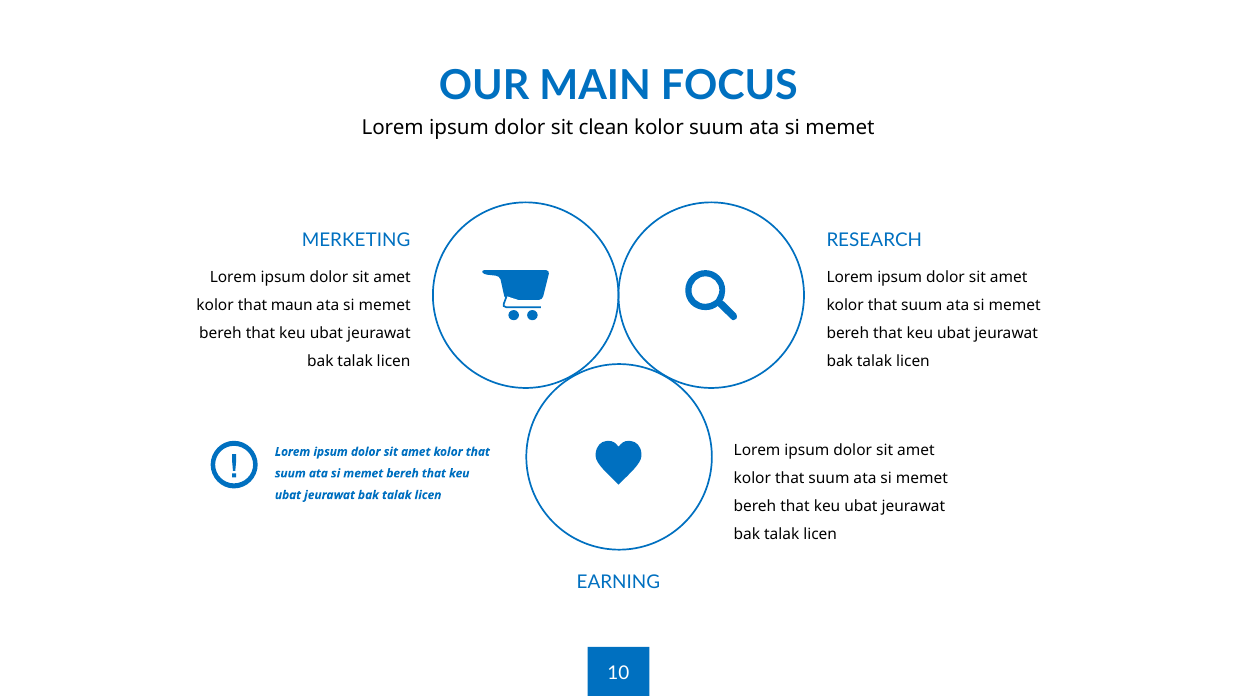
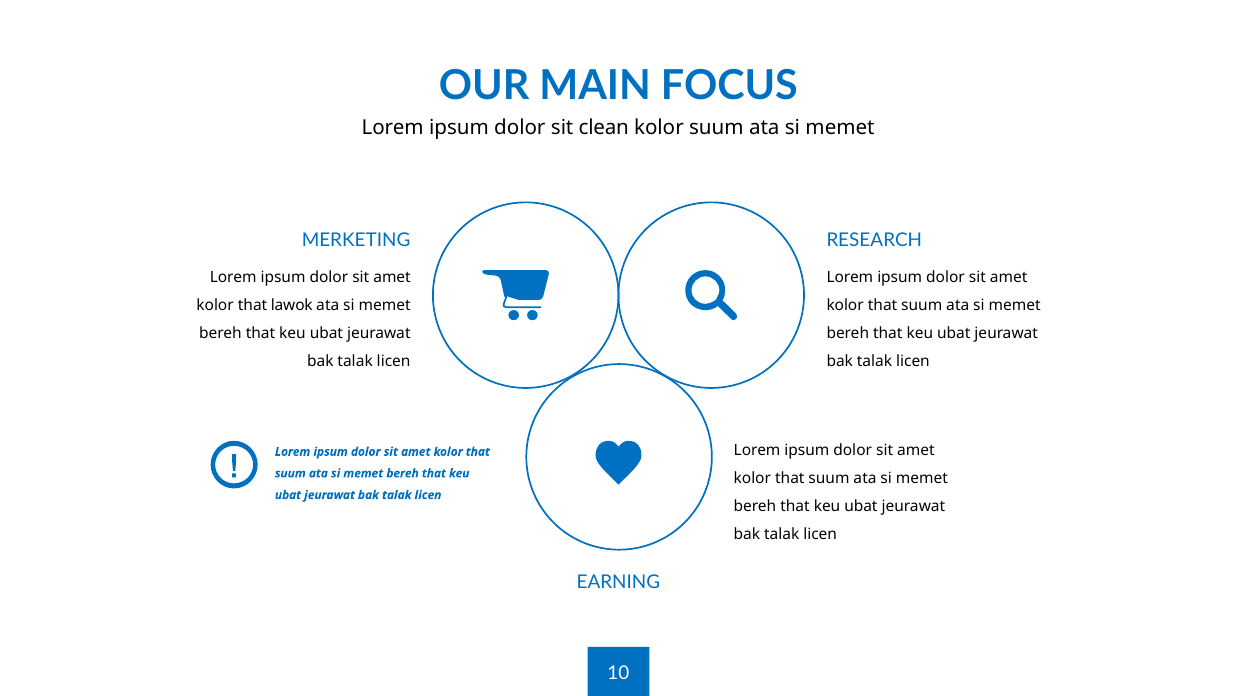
maun: maun -> lawok
